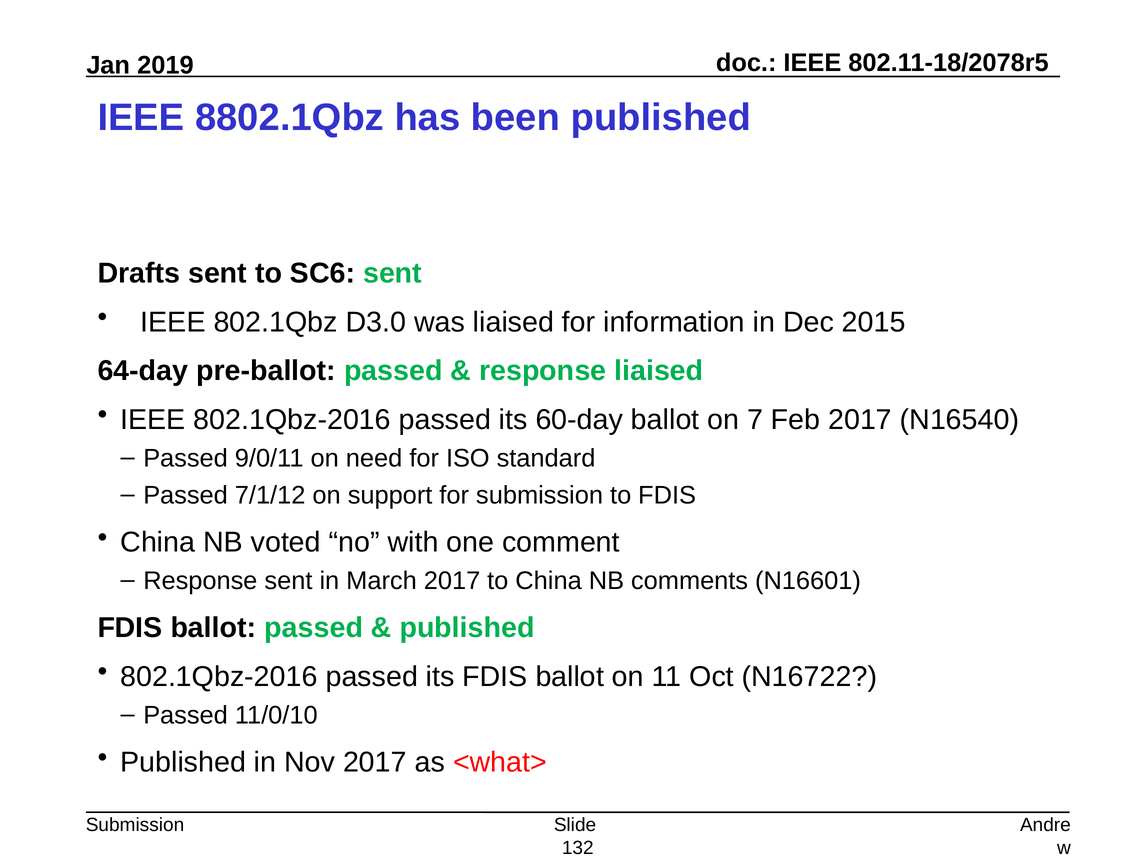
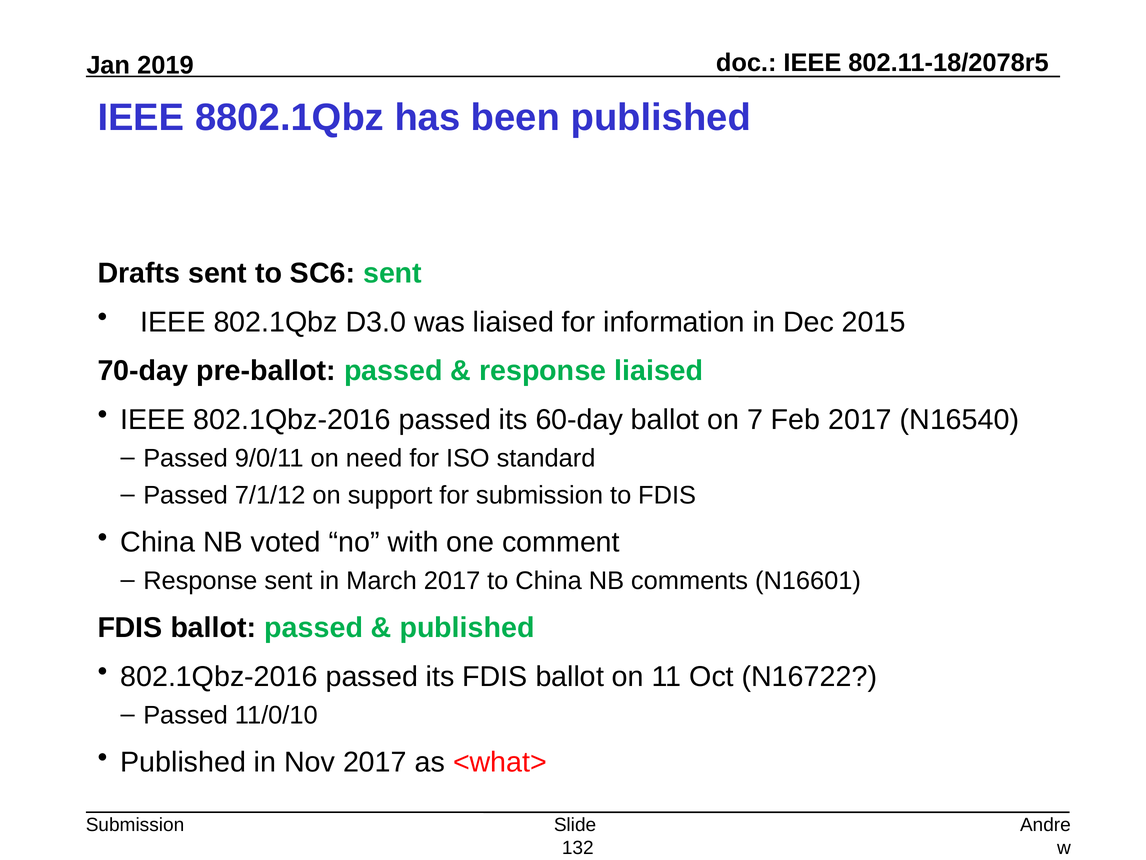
64-day: 64-day -> 70-day
